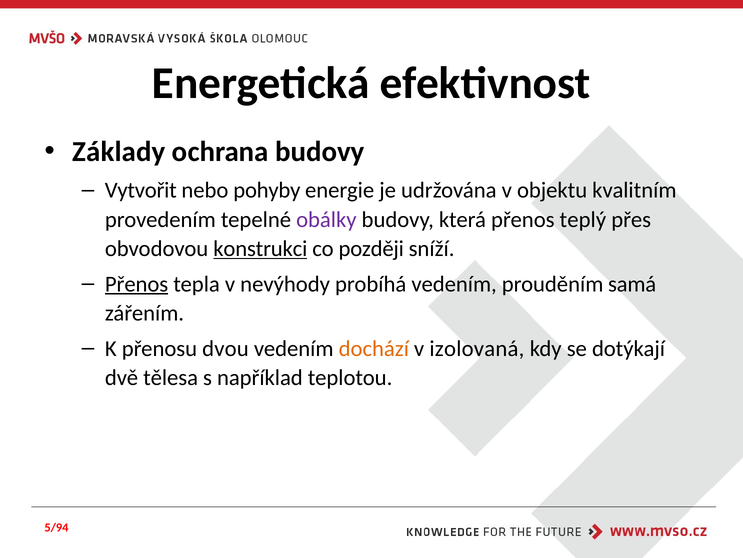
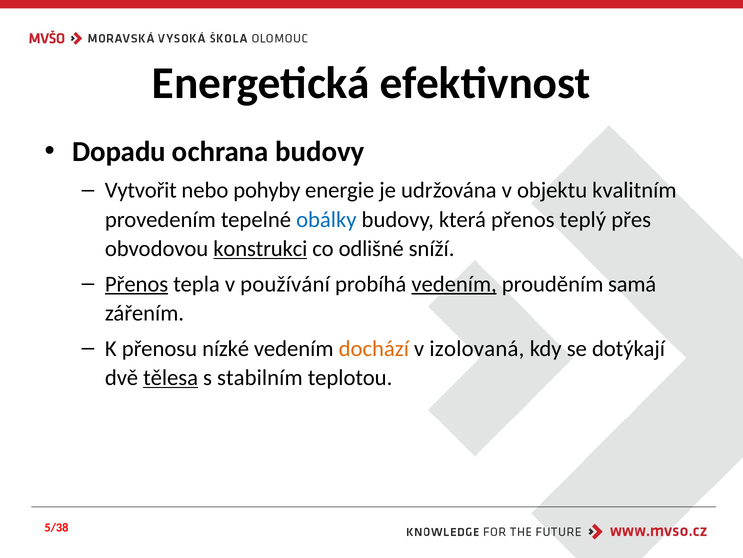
Základy: Základy -> Dopadu
obálky colour: purple -> blue
později: později -> odlišné
nevýhody: nevýhody -> používání
vedením at (454, 284) underline: none -> present
dvou: dvou -> nízké
tělesa underline: none -> present
například: například -> stabilním
5/94: 5/94 -> 5/38
